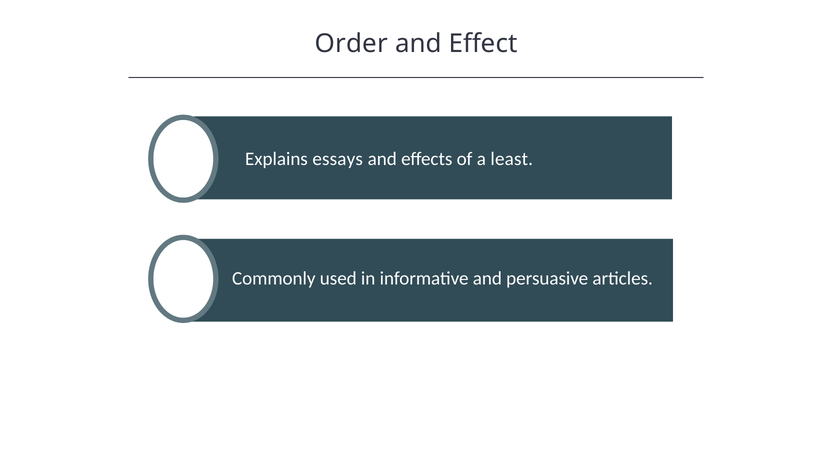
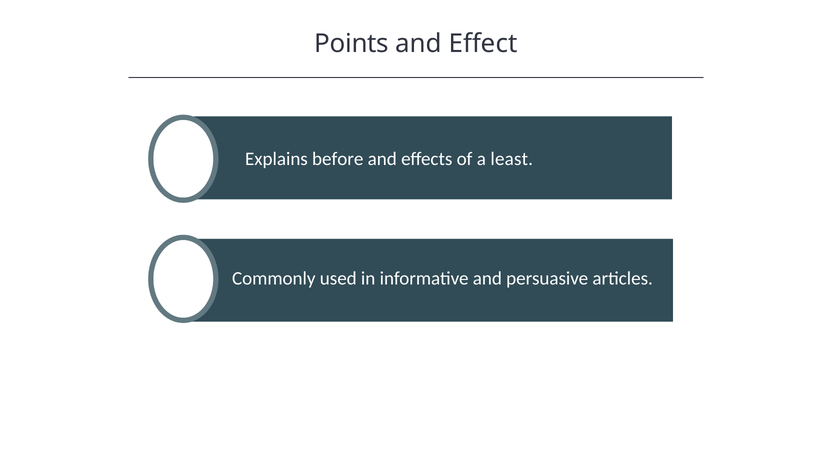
Order: Order -> Points
essays: essays -> before
